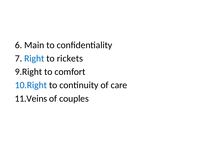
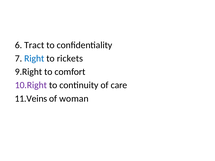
Main: Main -> Tract
10.Right colour: blue -> purple
couples: couples -> woman
